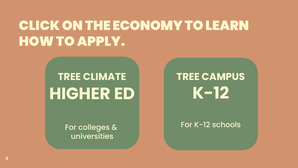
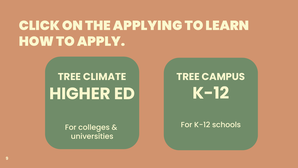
ECONOMY: ECONOMY -> APPLYING
